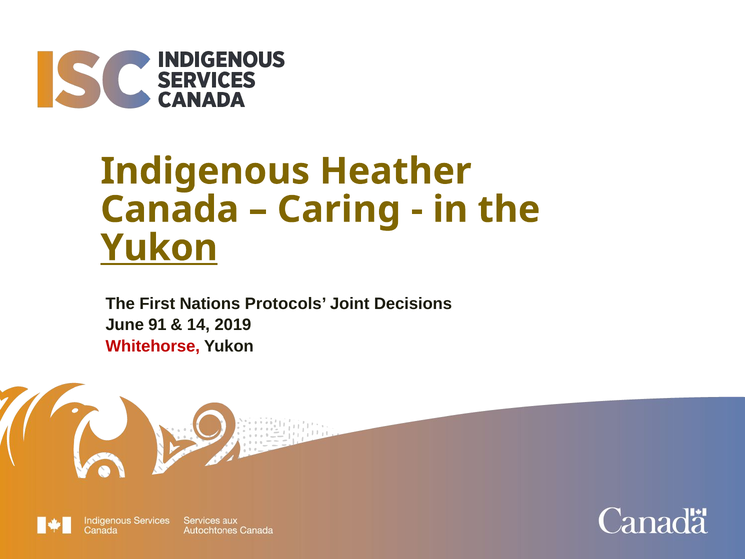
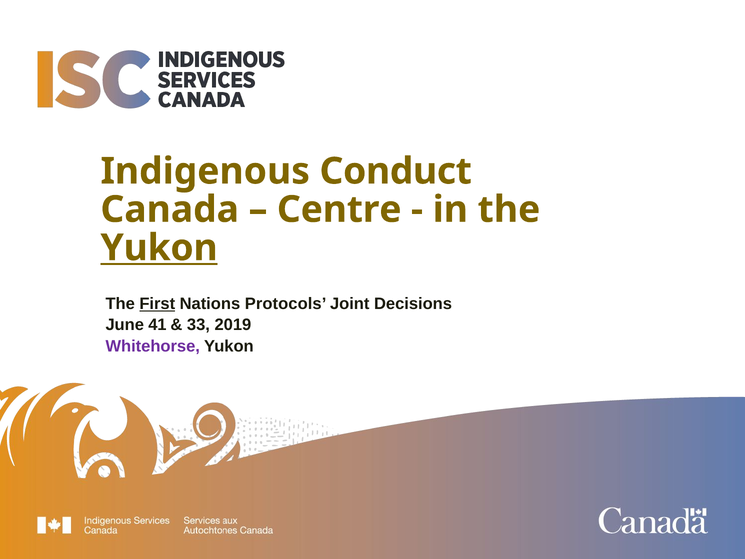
Heather: Heather -> Conduct
Caring: Caring -> Centre
First underline: none -> present
91: 91 -> 41
14: 14 -> 33
Whitehorse colour: red -> purple
